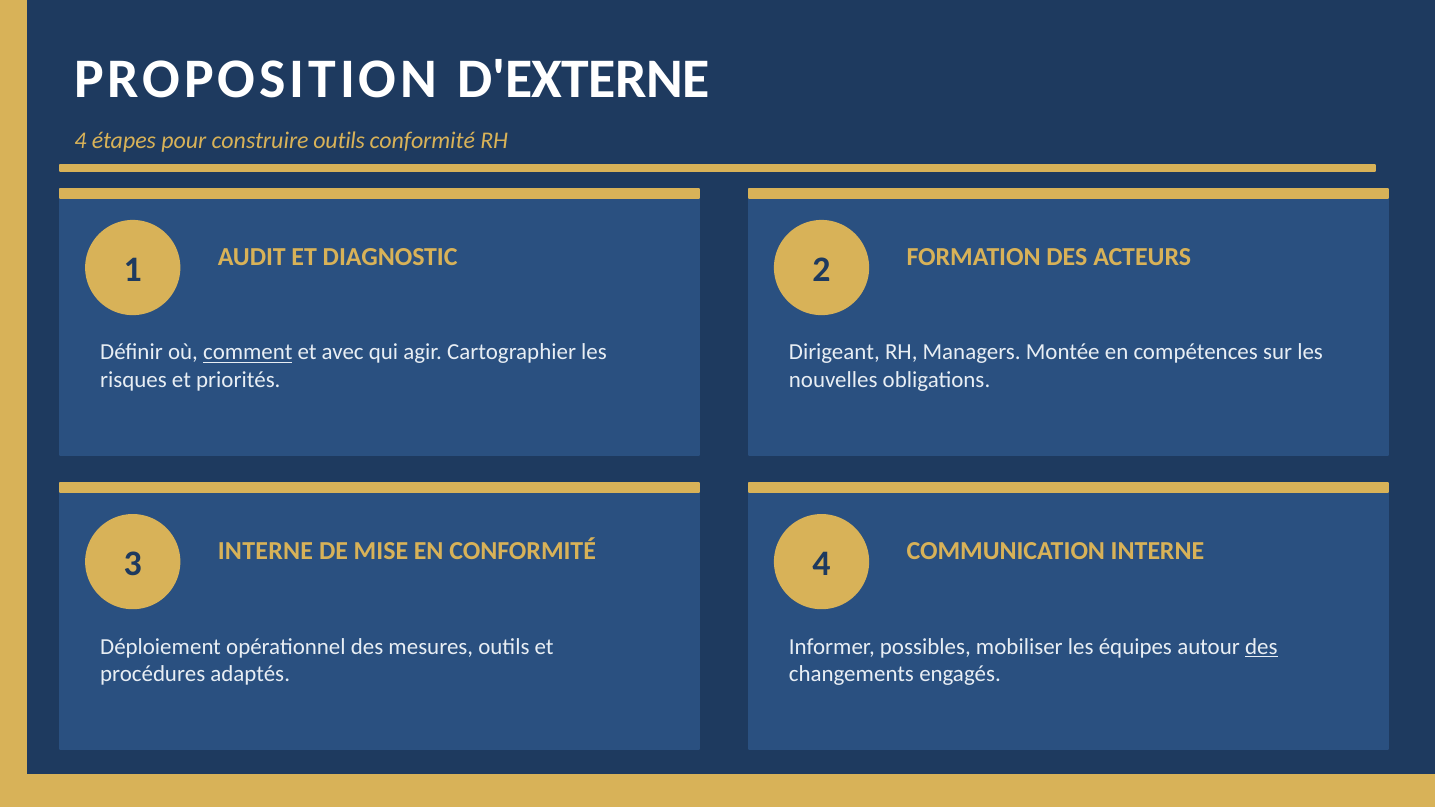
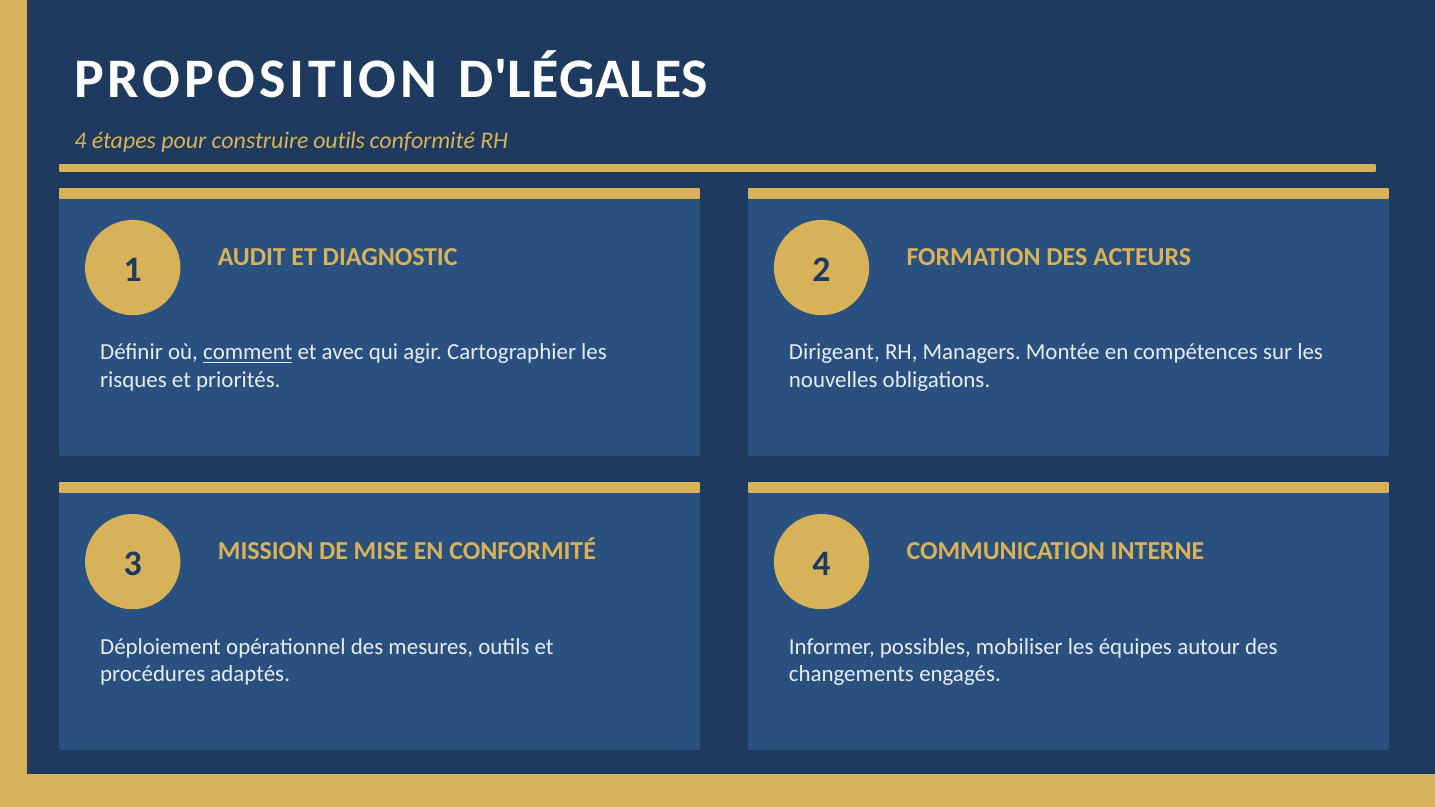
D'EXTERNE: D'EXTERNE -> D'LÉGALES
3 INTERNE: INTERNE -> MISSION
des at (1261, 647) underline: present -> none
